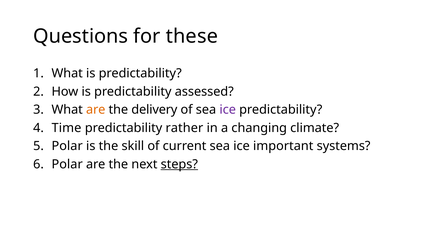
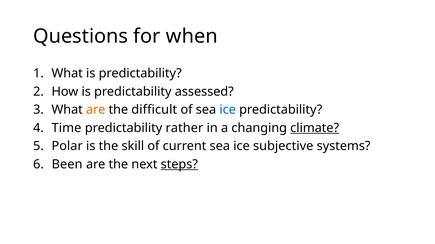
these: these -> when
delivery: delivery -> difficult
ice at (228, 110) colour: purple -> blue
climate underline: none -> present
important: important -> subjective
Polar at (67, 165): Polar -> Been
